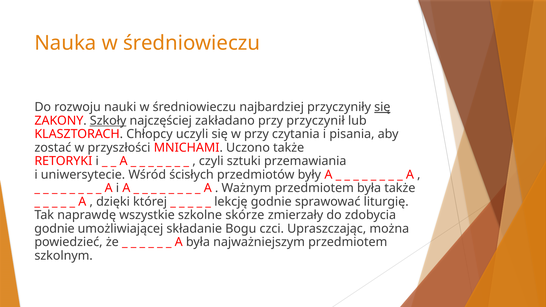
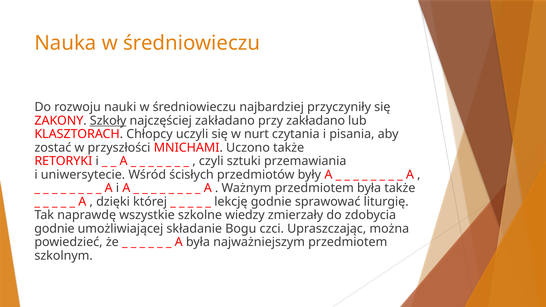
się at (382, 107) underline: present -> none
przy przyczynił: przyczynił -> zakładano
w przy: przy -> nurt
skórze: skórze -> wiedzy
